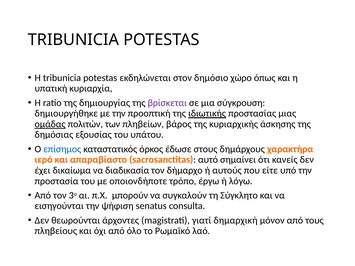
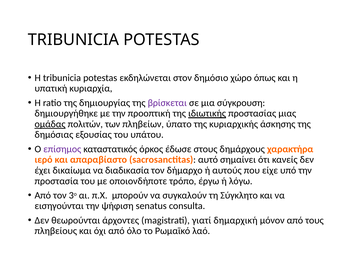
βάρος: βάρος -> ύπατο
επίσημος colour: blue -> purple
είτε: είτε -> είχε
